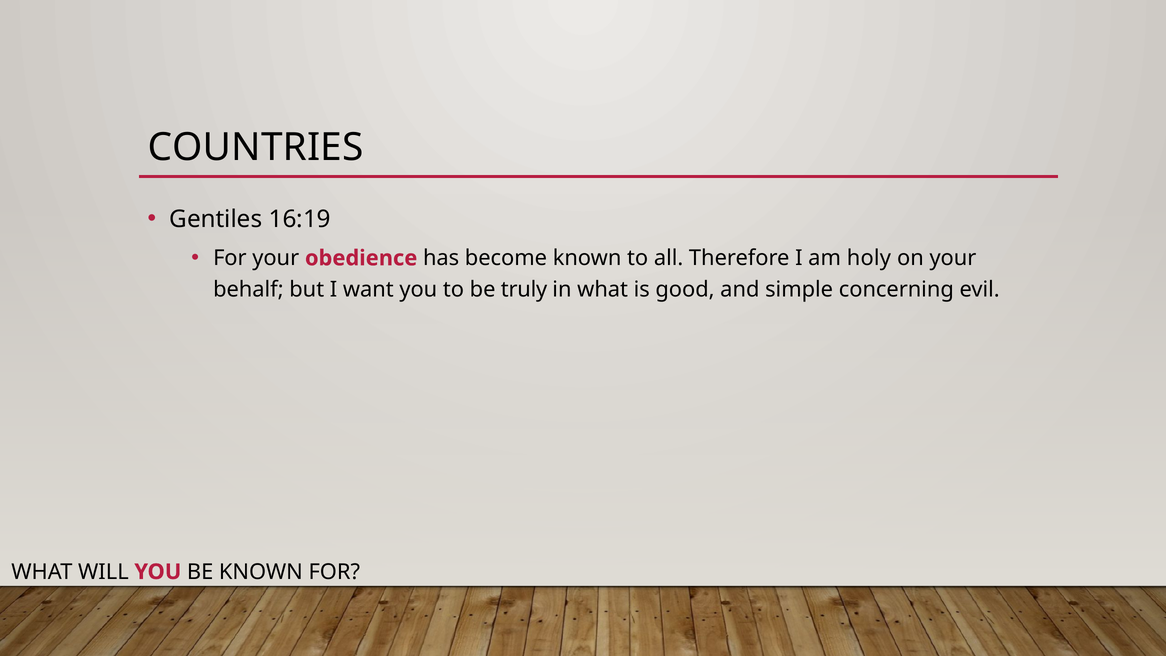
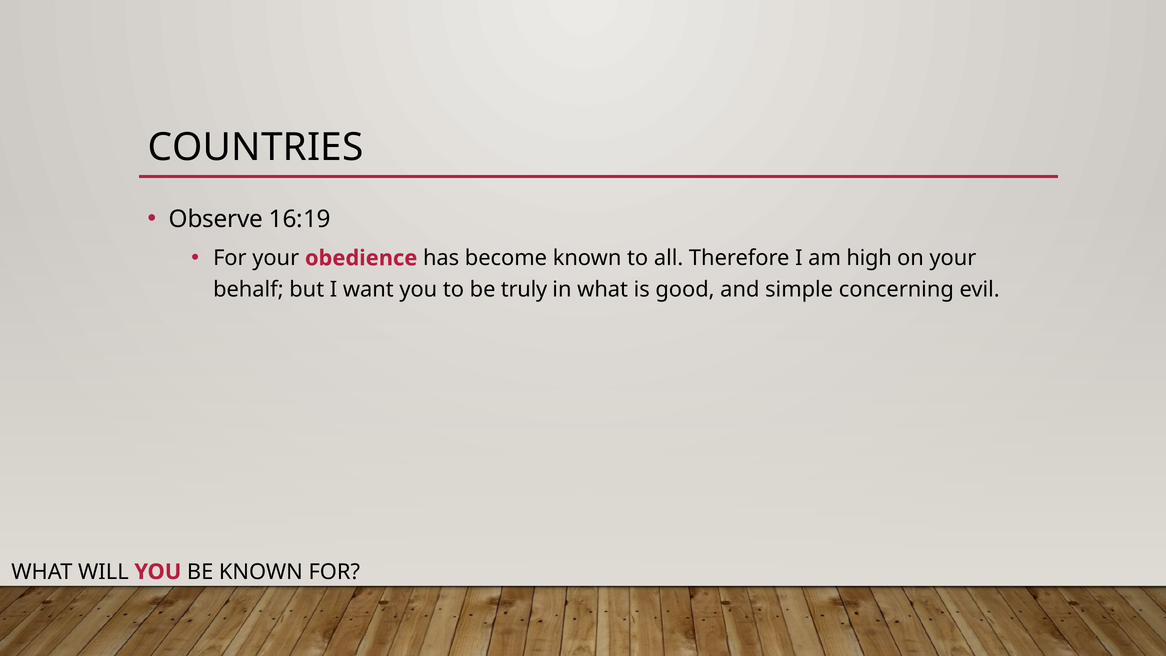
Gentiles: Gentiles -> Observe
holy: holy -> high
